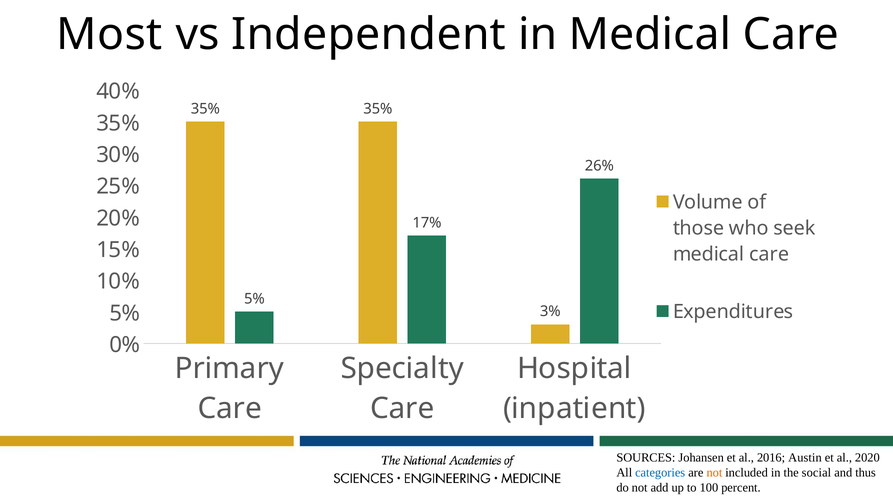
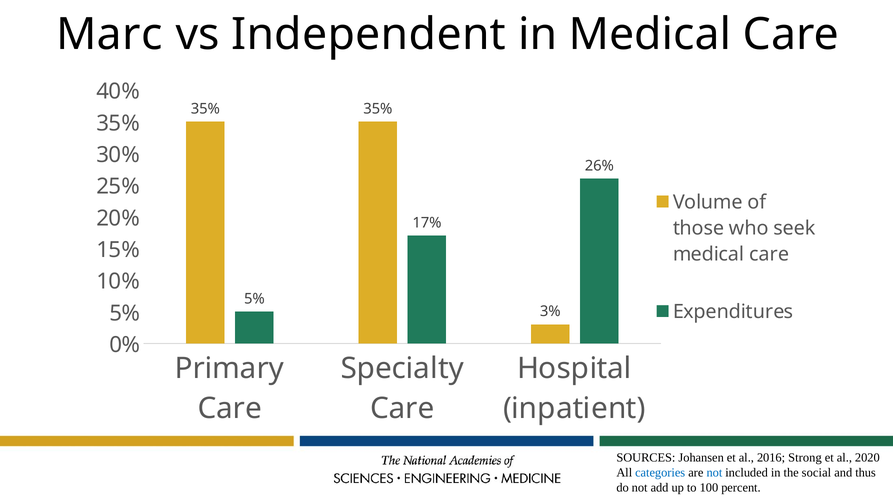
Most: Most -> Marc
Austin: Austin -> Strong
not at (714, 473) colour: orange -> blue
